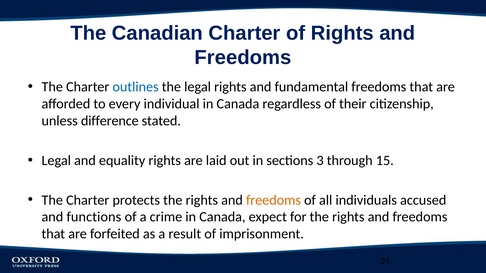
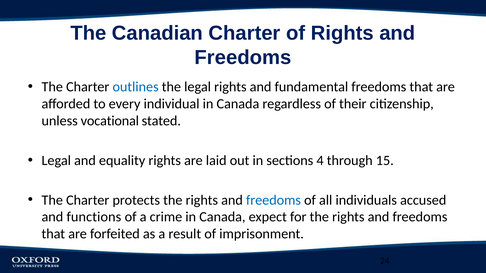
difference: difference -> vocational
3: 3 -> 4
freedoms at (273, 200) colour: orange -> blue
